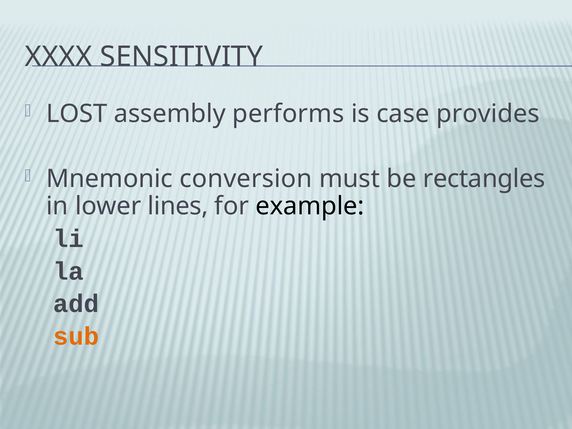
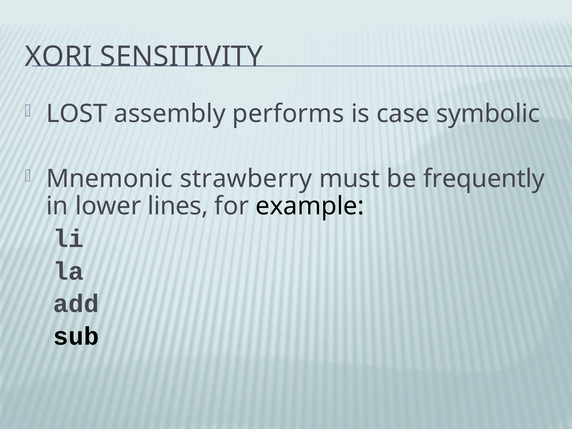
XXXX: XXXX -> XORI
provides: provides -> symbolic
conversion: conversion -> strawberry
rectangles: rectangles -> frequently
sub colour: orange -> black
